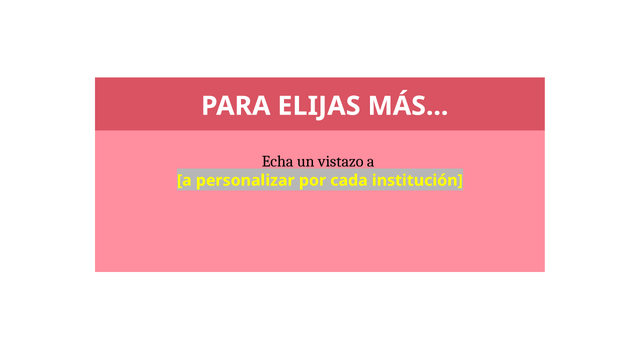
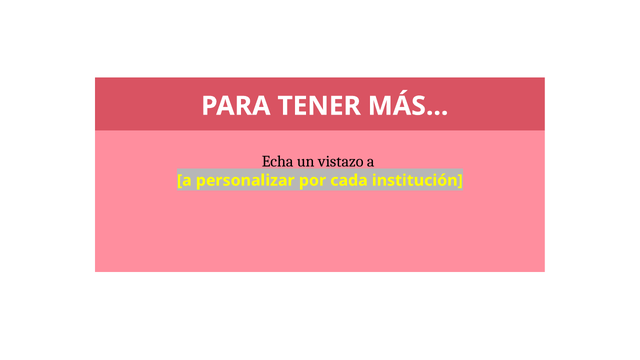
ELIJAS: ELIJAS -> TENER
